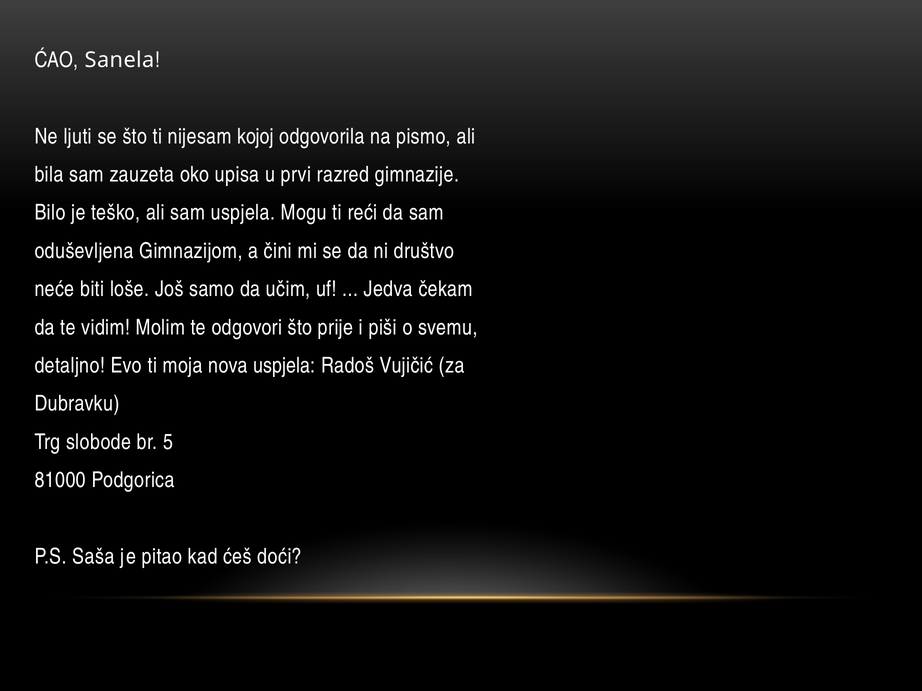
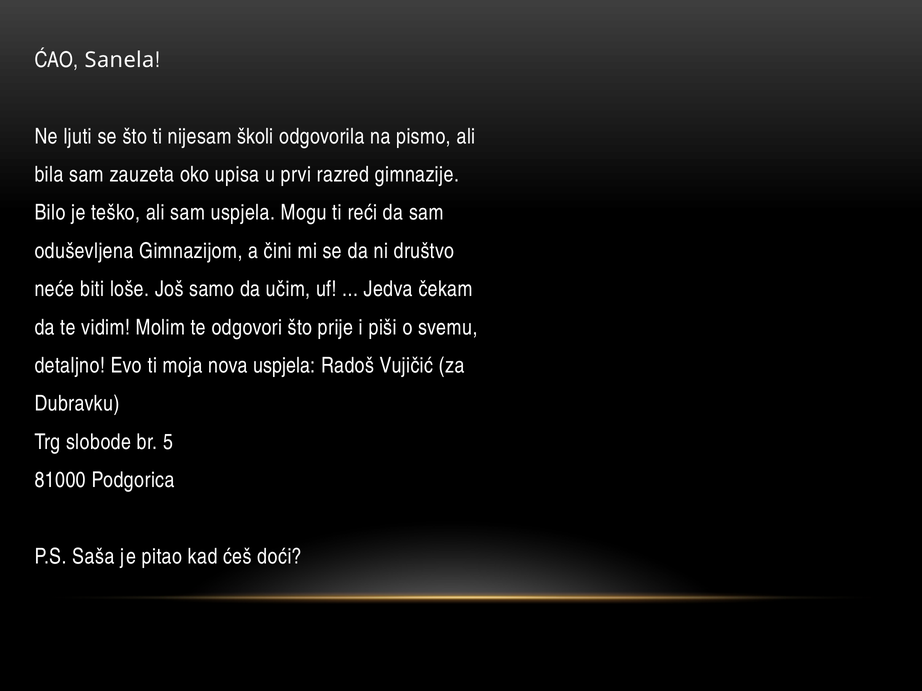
kojoj: kojoj -> školi
